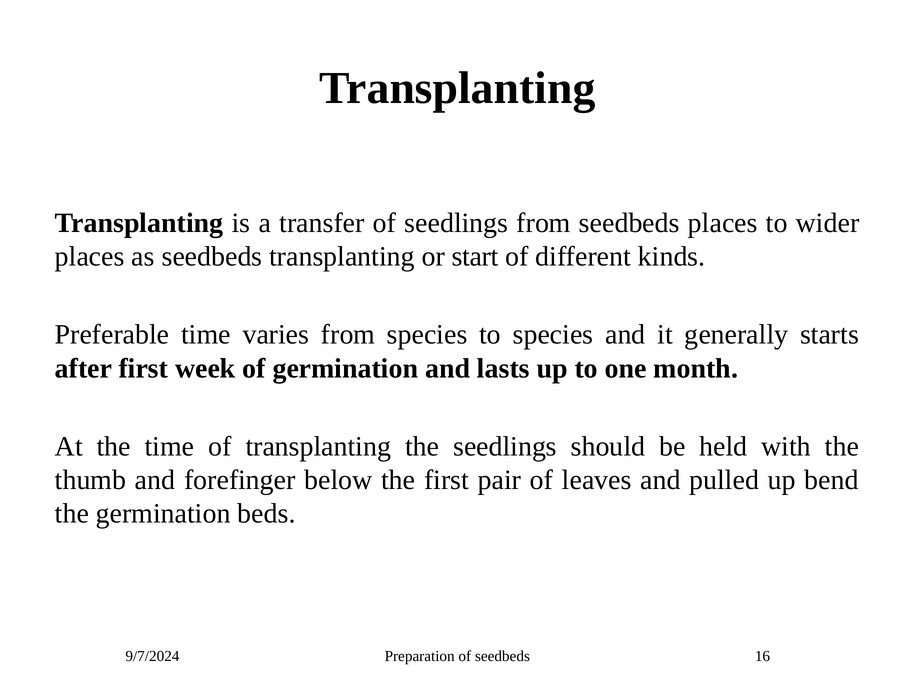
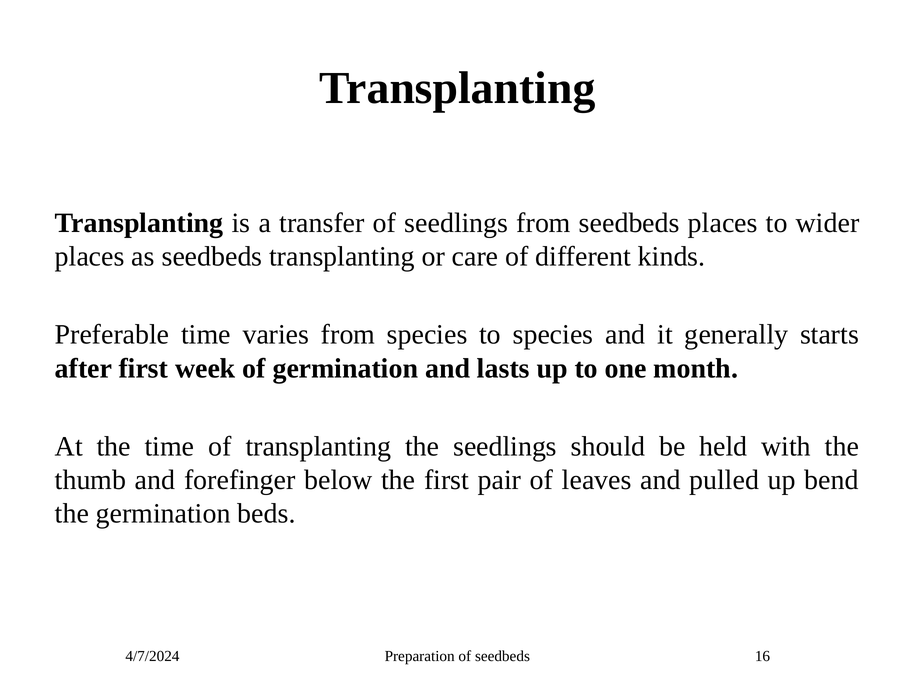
start: start -> care
9/7/2024: 9/7/2024 -> 4/7/2024
